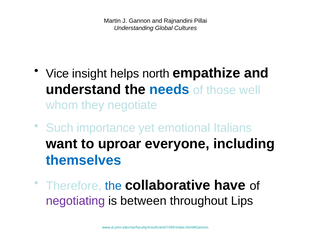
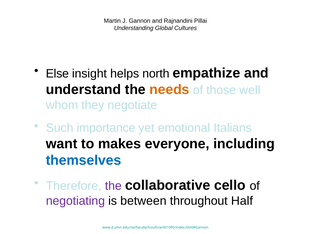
Vice: Vice -> Else
needs colour: blue -> orange
uproar: uproar -> makes
the at (113, 185) colour: blue -> purple
have: have -> cello
Lips: Lips -> Half
